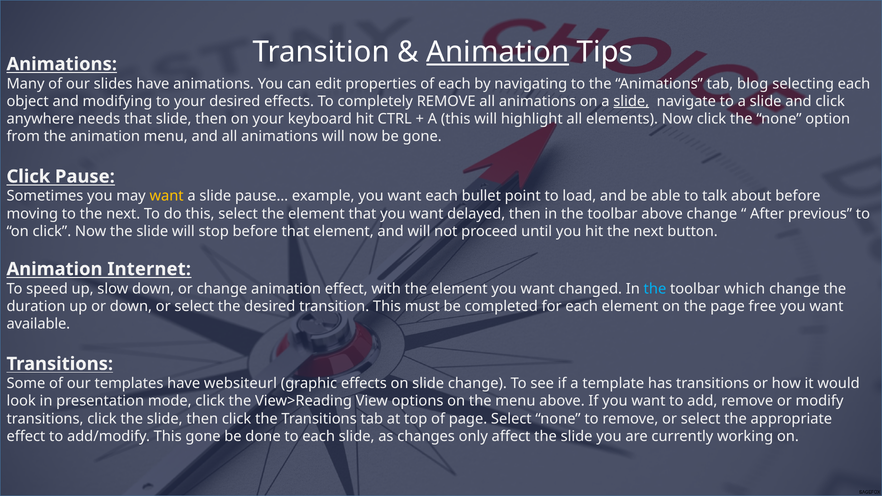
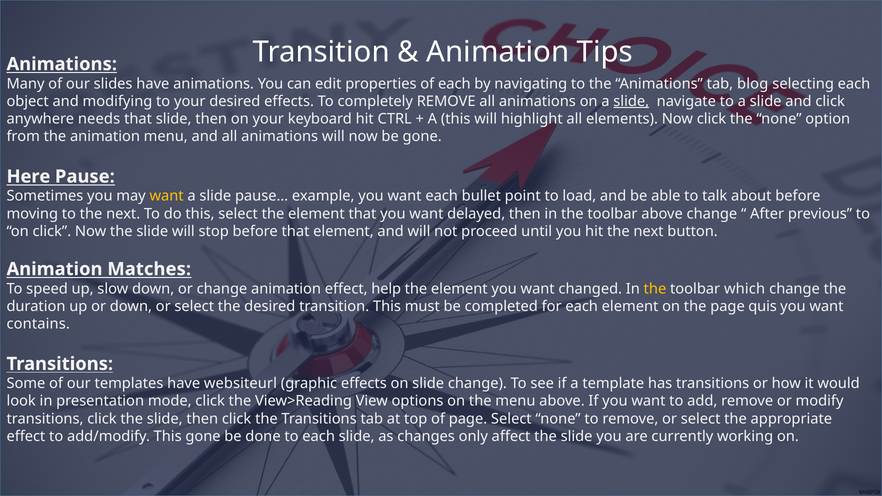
Animation at (498, 52) underline: present -> none
Click at (28, 177): Click -> Here
Internet: Internet -> Matches
with: with -> help
the at (655, 289) colour: light blue -> yellow
free: free -> quis
available: available -> contains
